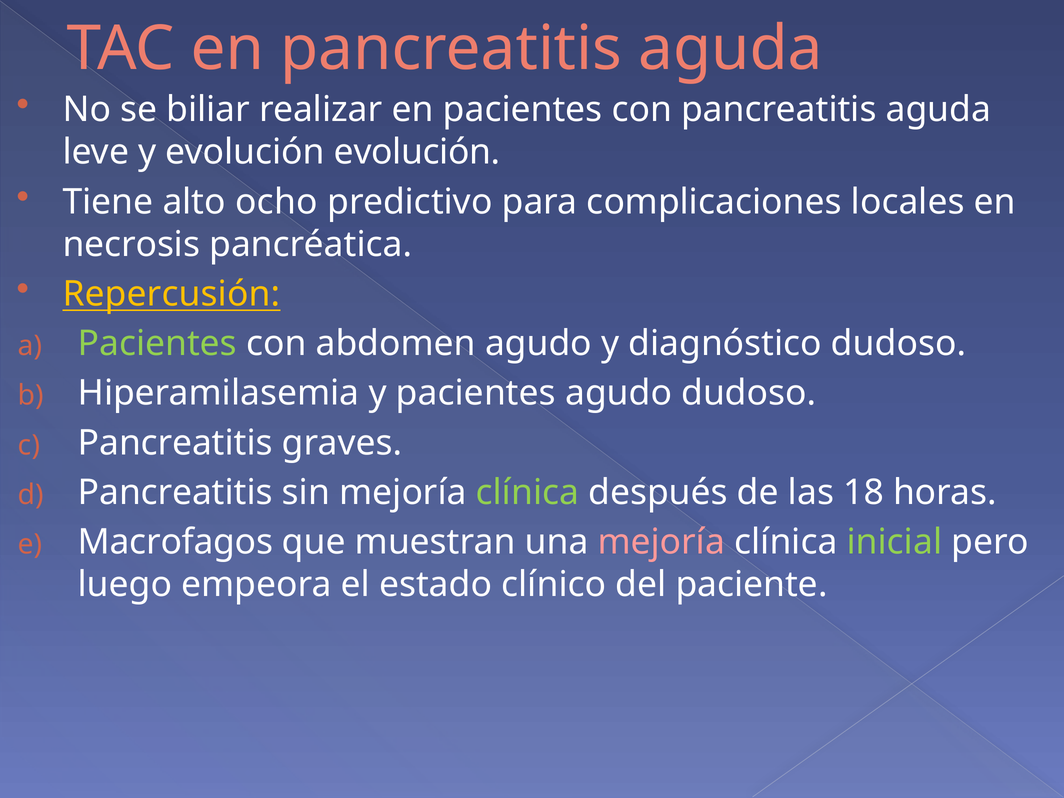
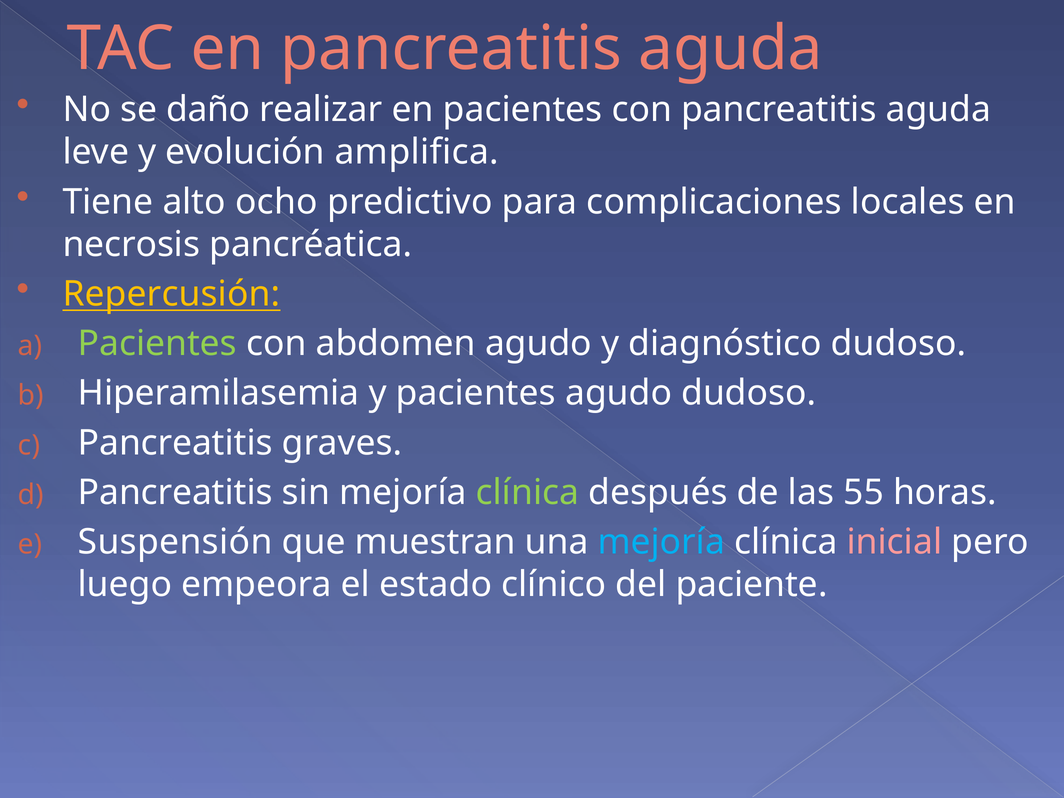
biliar: biliar -> daño
evolución evolución: evolución -> amplifica
18: 18 -> 55
Macrofagos: Macrofagos -> Suspensión
mejoría at (661, 542) colour: pink -> light blue
inicial colour: light green -> pink
